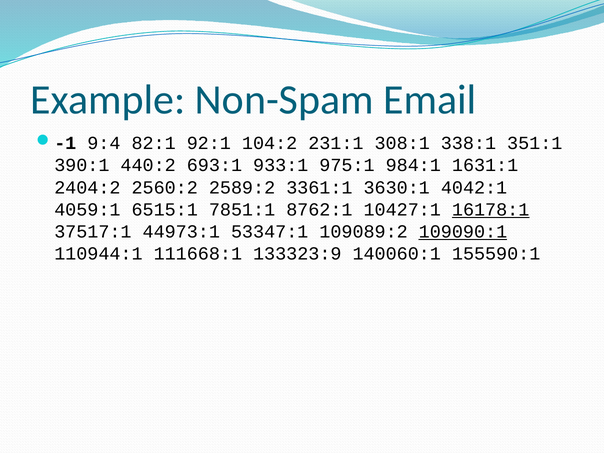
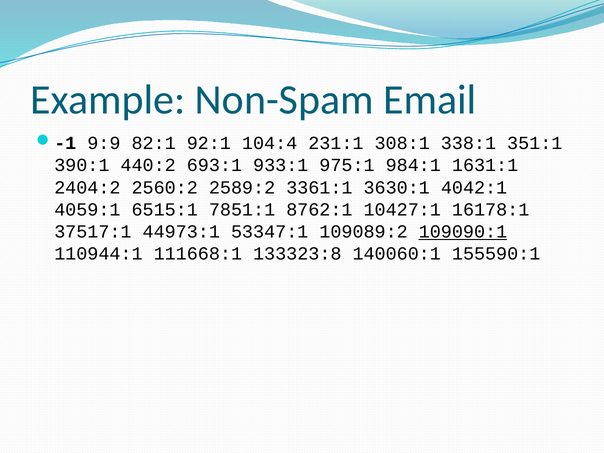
9:4: 9:4 -> 9:9
104:2: 104:2 -> 104:4
16178:1 underline: present -> none
133323:9: 133323:9 -> 133323:8
